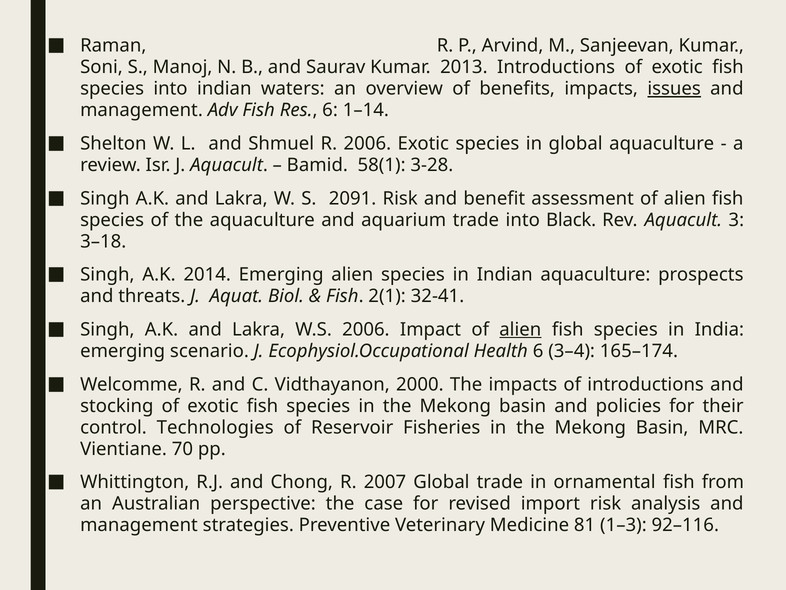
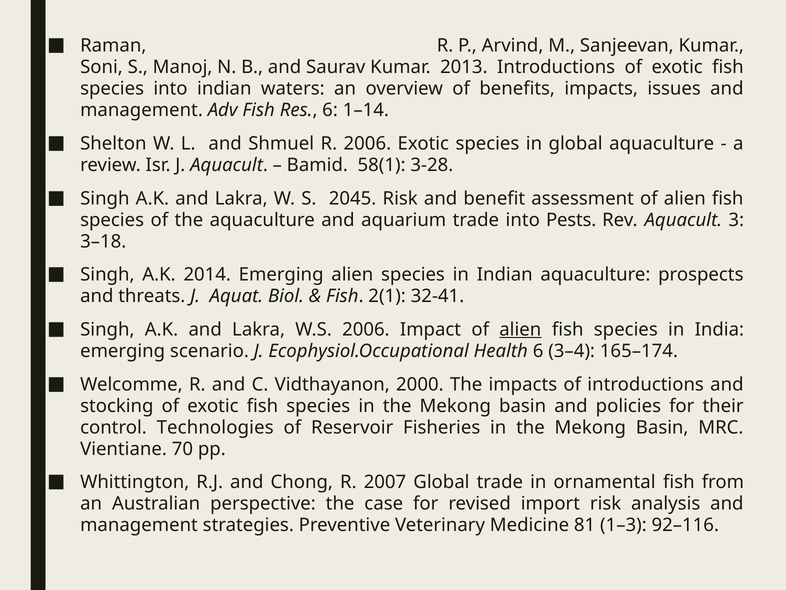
issues underline: present -> none
2091: 2091 -> 2045
Black: Black -> Pests
